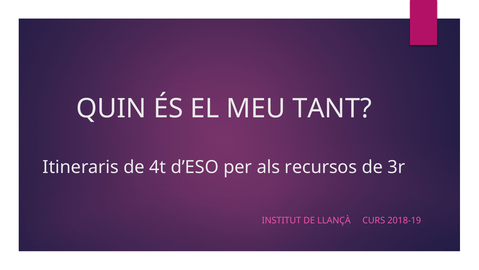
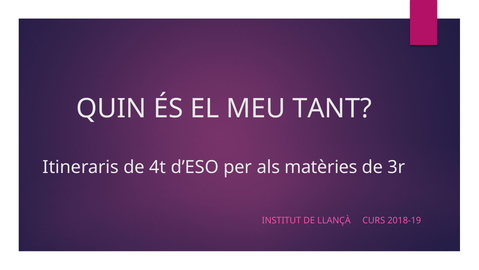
recursos: recursos -> matèries
